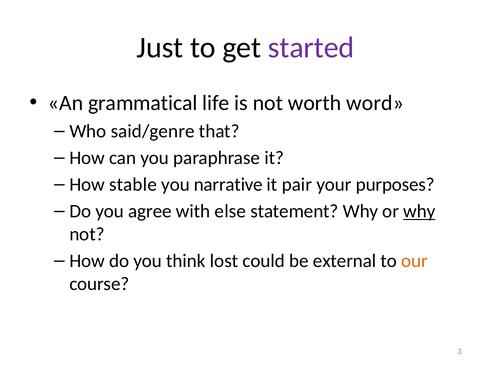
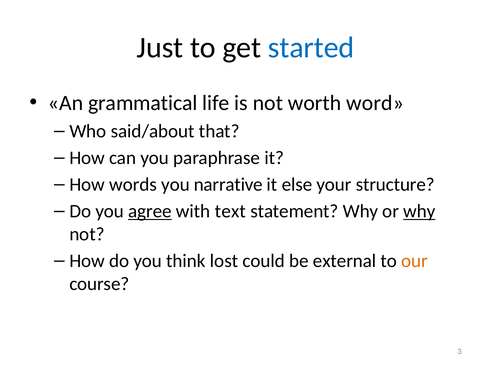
started colour: purple -> blue
said/genre: said/genre -> said/about
stable: stable -> words
pair: pair -> else
purposes: purposes -> structure
agree underline: none -> present
else: else -> text
